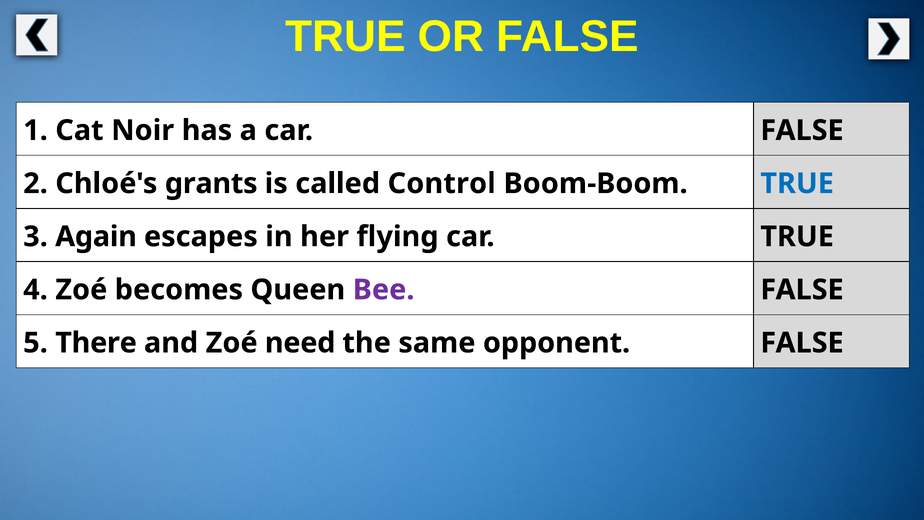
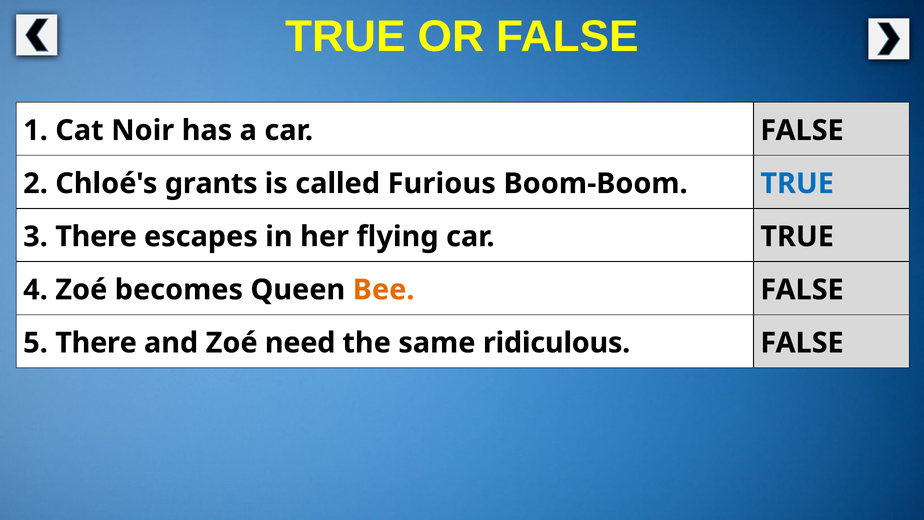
Control: Control -> Furious
3 Again: Again -> There
Bee colour: purple -> orange
opponent: opponent -> ridiculous
